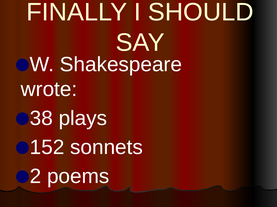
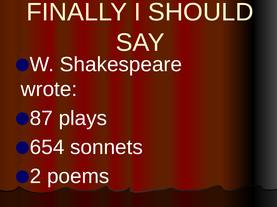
38: 38 -> 87
152: 152 -> 654
